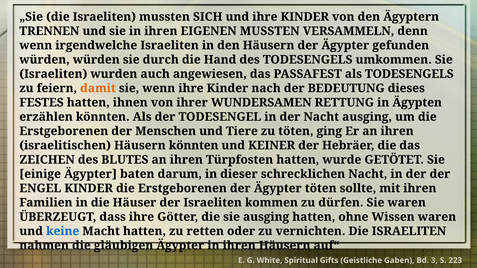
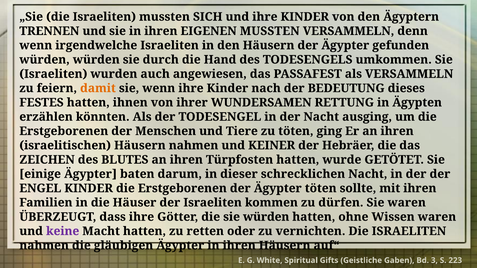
als TODESENGELS: TODESENGELS -> VERSAMMELN
Häusern könnten: könnten -> nahmen
sie ausging: ausging -> würden
keine colour: blue -> purple
